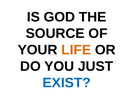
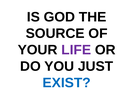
LIFE colour: orange -> purple
